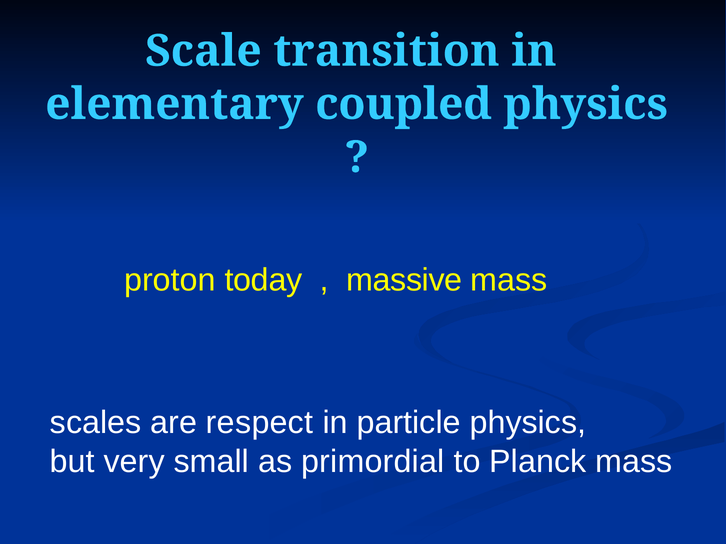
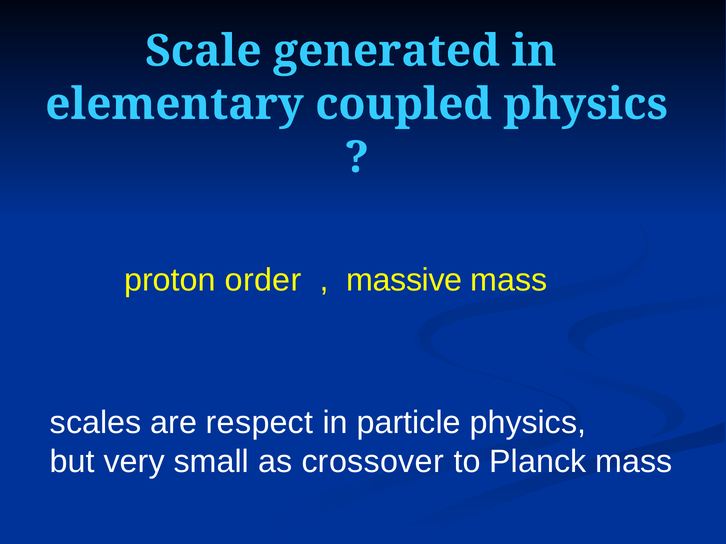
transition: transition -> generated
today: today -> order
primordial: primordial -> crossover
